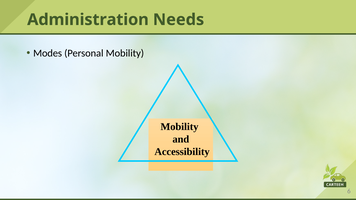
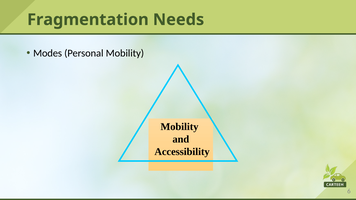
Administration: Administration -> Fragmentation
